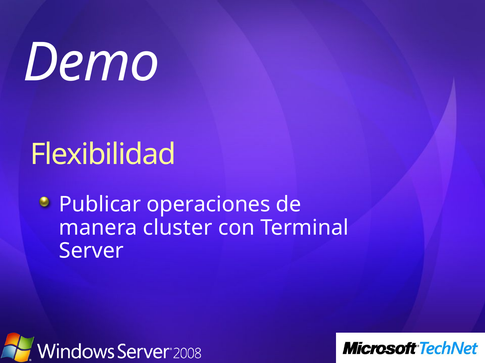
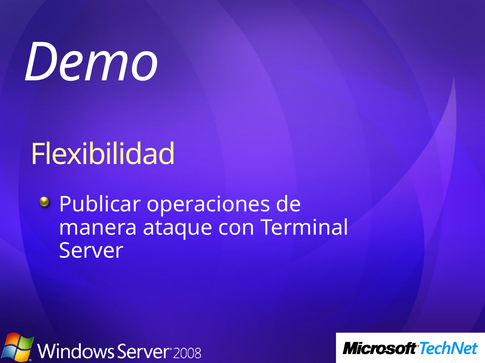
cluster: cluster -> ataque
